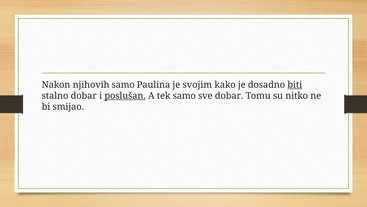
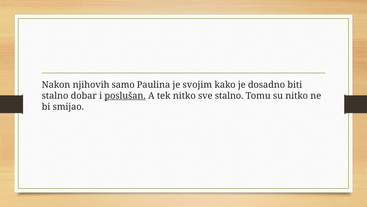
biti underline: present -> none
tek samo: samo -> nitko
sve dobar: dobar -> stalno
